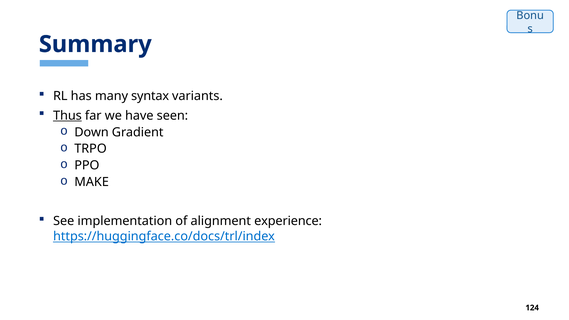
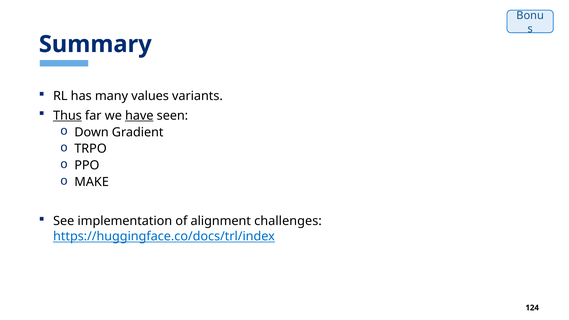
syntax: syntax -> values
have underline: none -> present
experience: experience -> challenges
